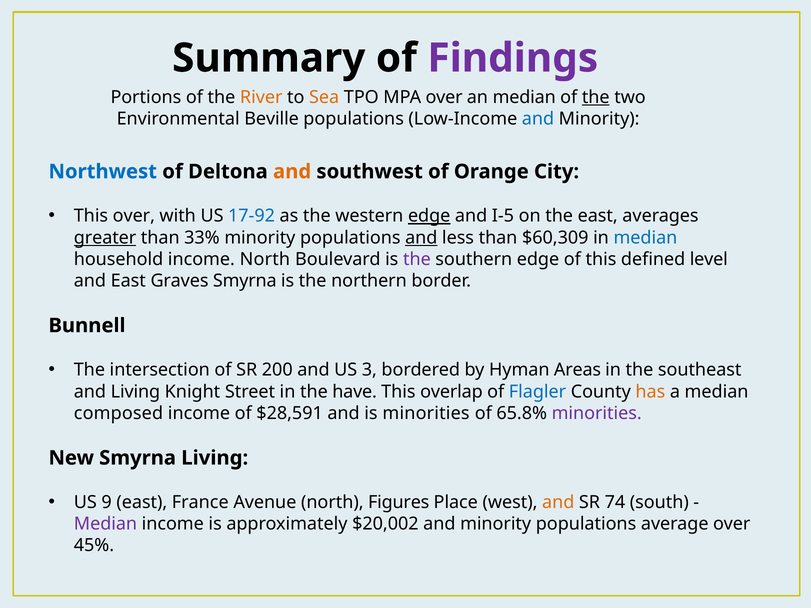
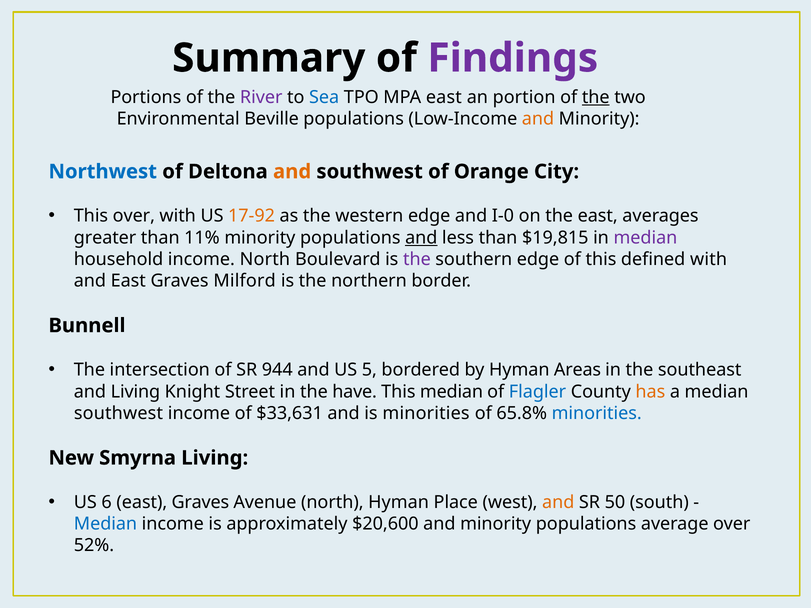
River colour: orange -> purple
Sea colour: orange -> blue
MPA over: over -> east
an median: median -> portion
and at (538, 119) colour: blue -> orange
17-92 colour: blue -> orange
edge at (429, 216) underline: present -> none
I-5: I-5 -> I-0
greater underline: present -> none
33%: 33% -> 11%
$60,309: $60,309 -> $19,815
median at (645, 238) colour: blue -> purple
defined level: level -> with
Graves Smyrna: Smyrna -> Milford
200: 200 -> 944
3: 3 -> 5
This overlap: overlap -> median
composed at (118, 413): composed -> southwest
$28,591: $28,591 -> $33,631
minorities at (597, 413) colour: purple -> blue
9: 9 -> 6
France at (200, 503): France -> Graves
north Figures: Figures -> Hyman
74: 74 -> 50
Median at (105, 524) colour: purple -> blue
$20,002: $20,002 -> $20,600
45%: 45% -> 52%
